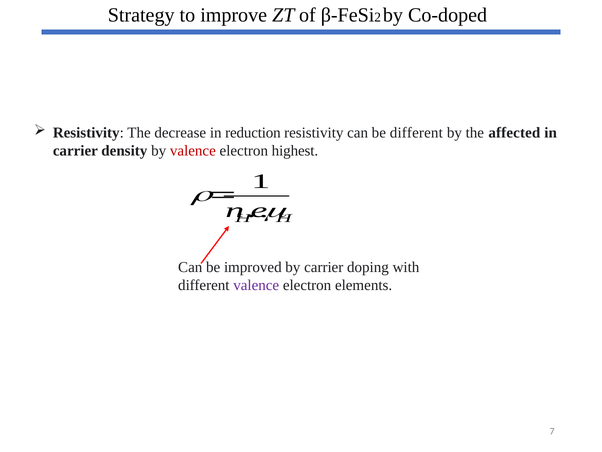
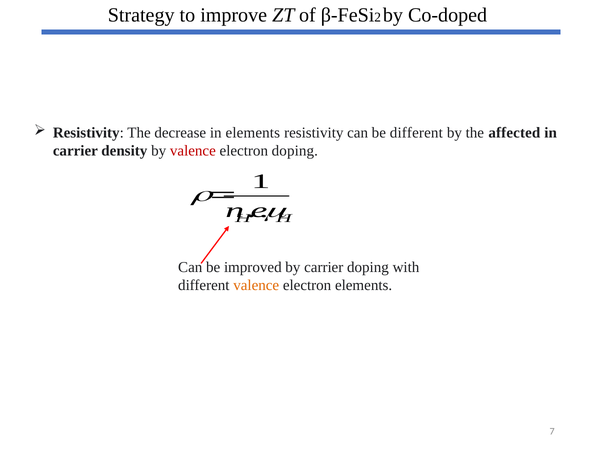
in reduction: reduction -> elements
electron highest: highest -> doping
valence at (256, 285) colour: purple -> orange
